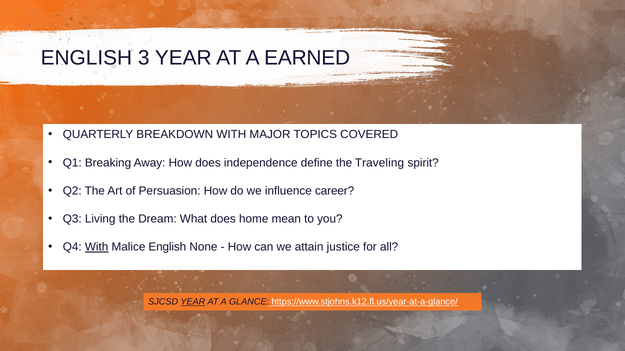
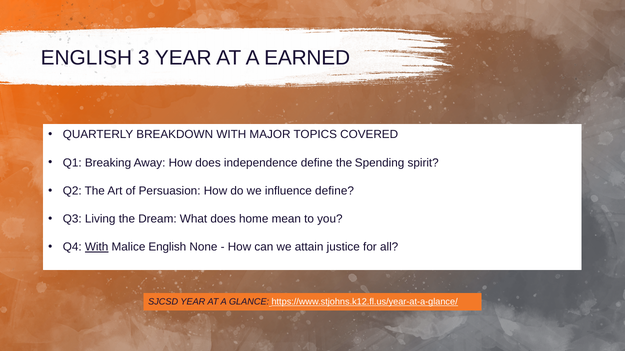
Traveling: Traveling -> Spending
influence career: career -> define
YEAR at (193, 302) underline: present -> none
